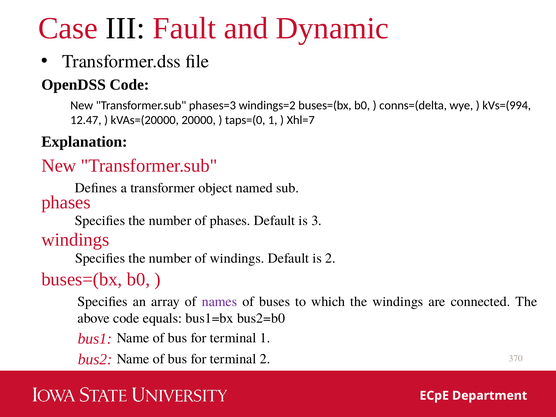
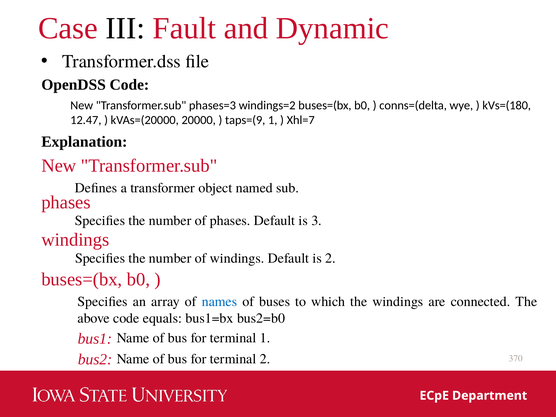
kVs=(994: kVs=(994 -> kVs=(180
taps=(0: taps=(0 -> taps=(9
names colour: purple -> blue
